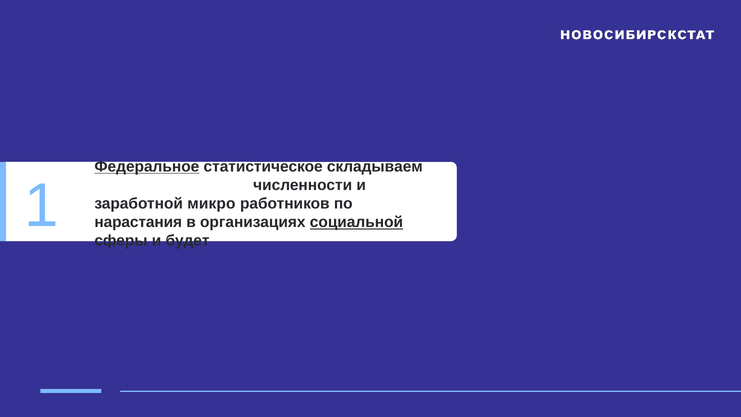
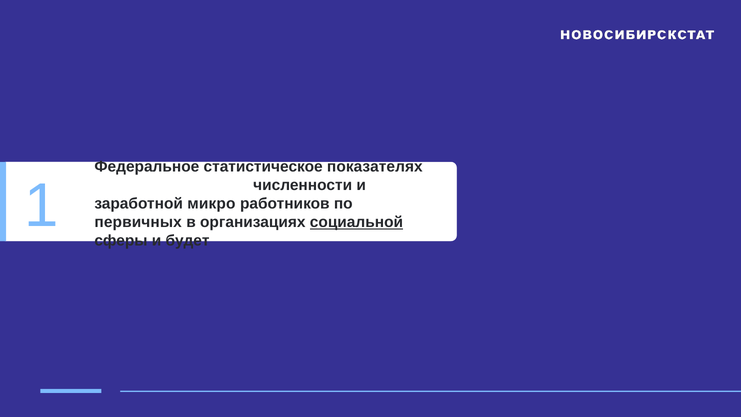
Федеральное underline: present -> none
складываем: складываем -> показателях
нарастания: нарастания -> первичных
